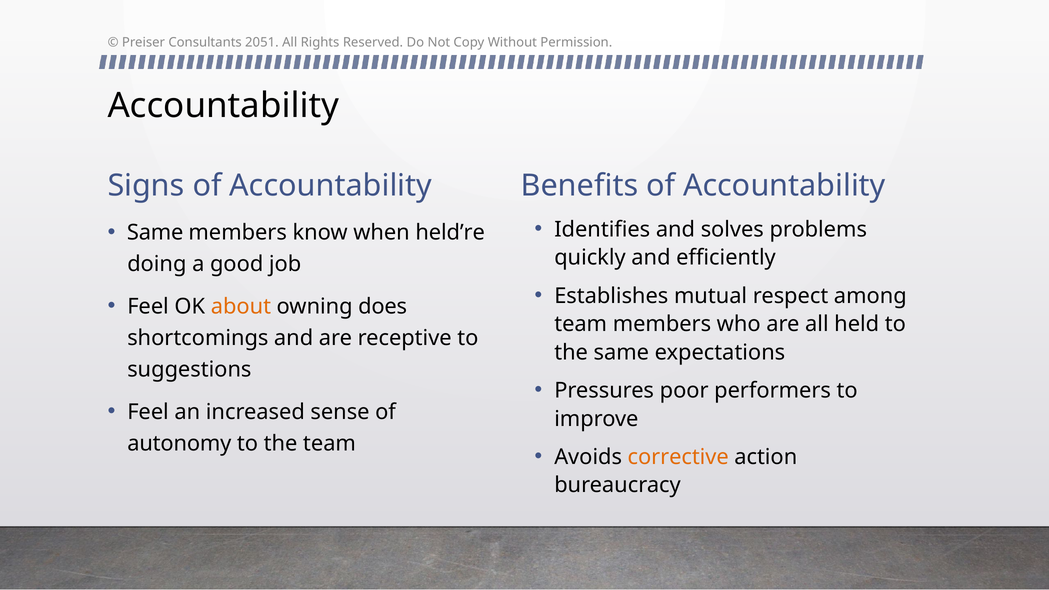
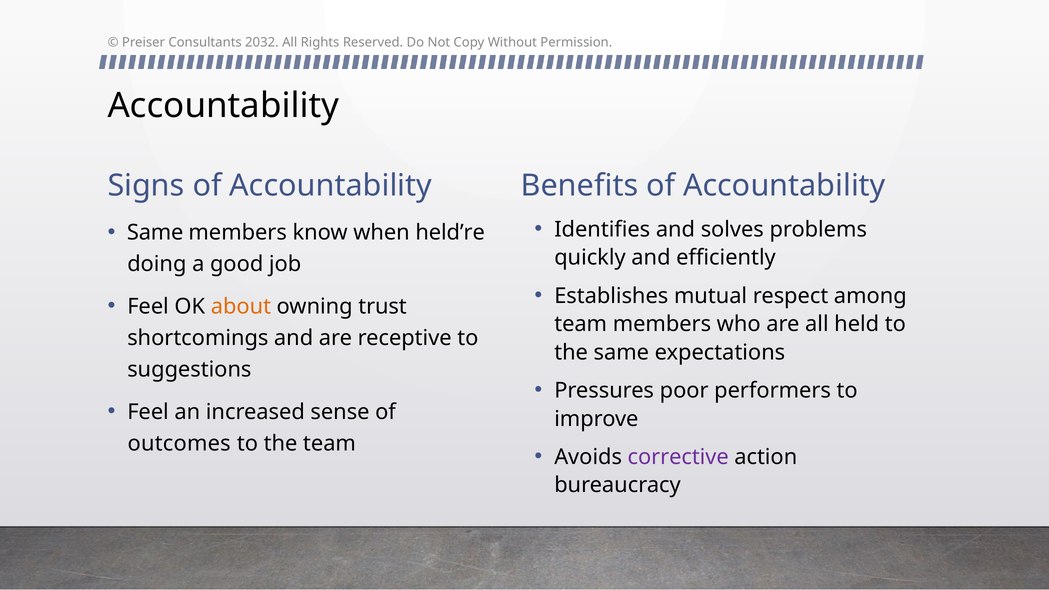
2051: 2051 -> 2032
does: does -> trust
autonomy: autonomy -> outcomes
corrective colour: orange -> purple
